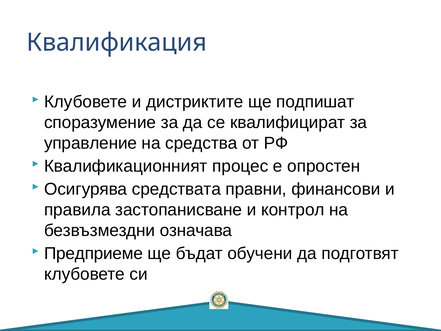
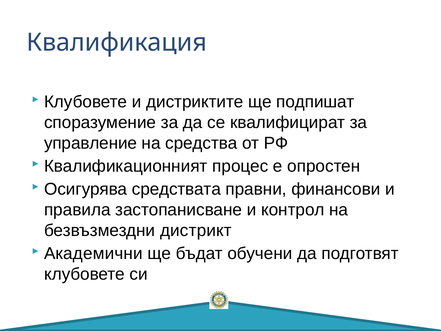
означава: означава -> дистрикт
Предприеме: Предприеме -> Академични
